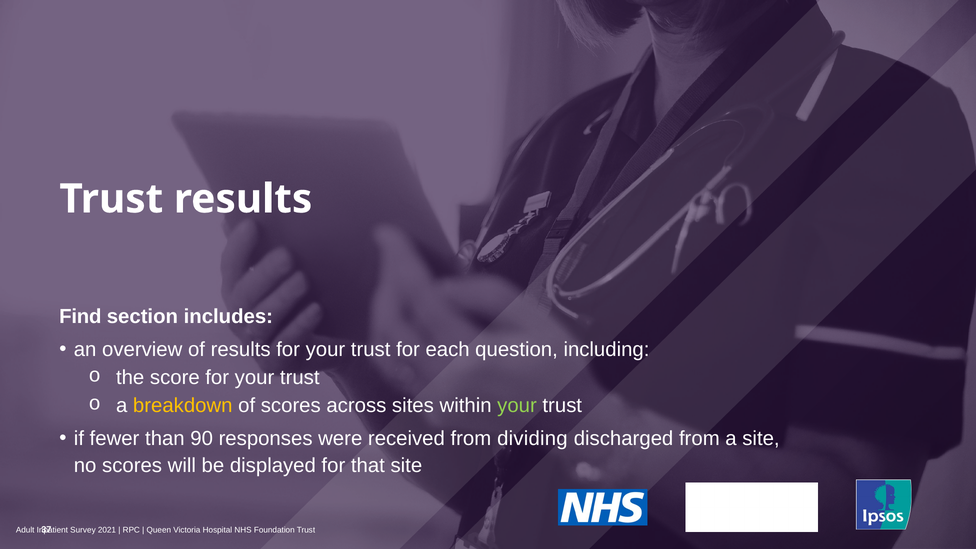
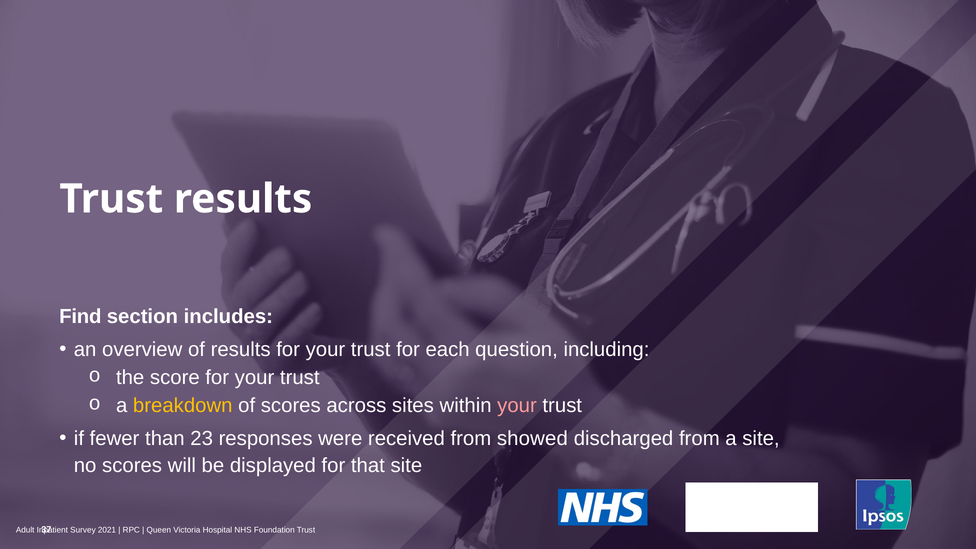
your at (517, 405) colour: light green -> pink
90: 90 -> 23
dividing: dividing -> showed
